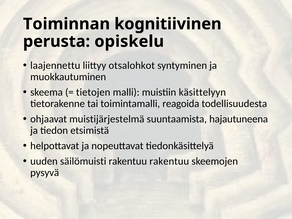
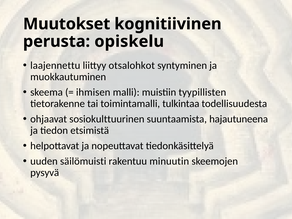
Toiminnan: Toiminnan -> Muutokset
tietojen: tietojen -> ihmisen
käsittelyyn: käsittelyyn -> tyypillisten
reagoida: reagoida -> tulkintaa
muistijärjestelmä: muistijärjestelmä -> sosiokulttuurinen
rakentuu rakentuu: rakentuu -> minuutin
